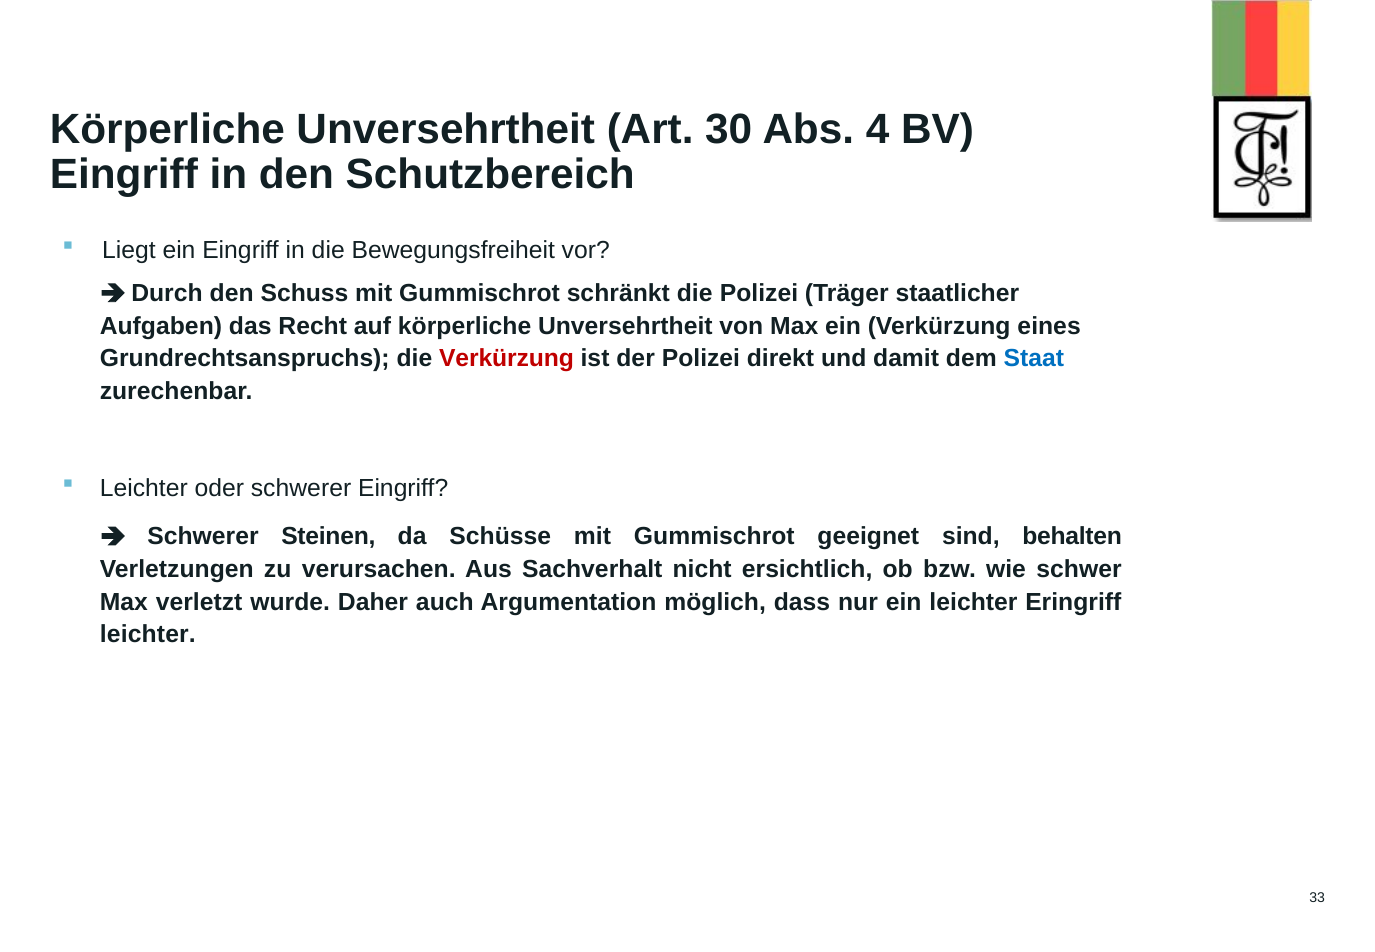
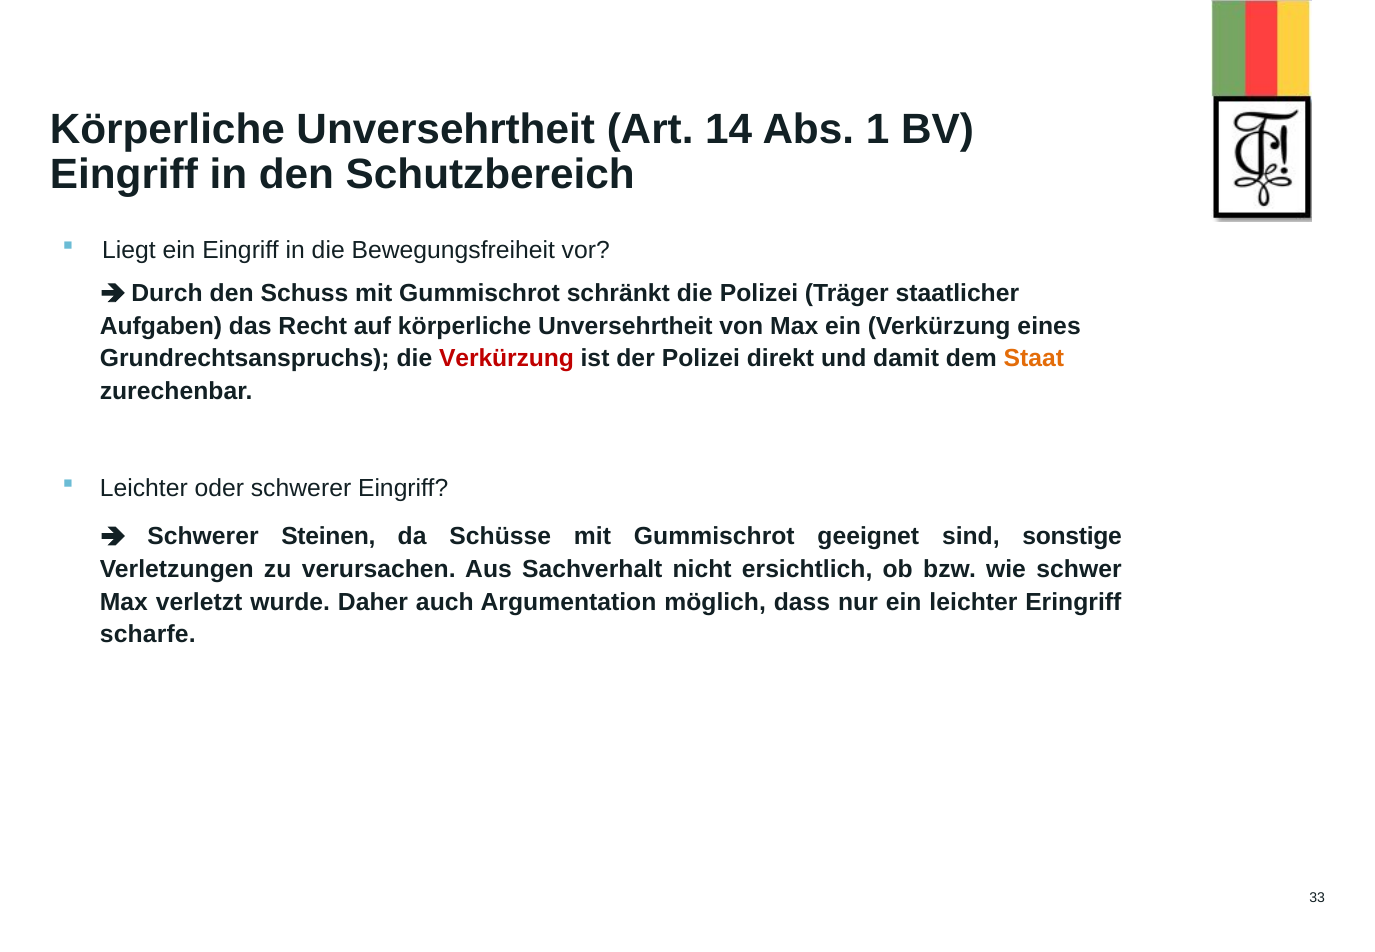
30: 30 -> 14
4: 4 -> 1
Staat colour: blue -> orange
behalten: behalten -> sonstige
leichter at (148, 634): leichter -> scharfe
